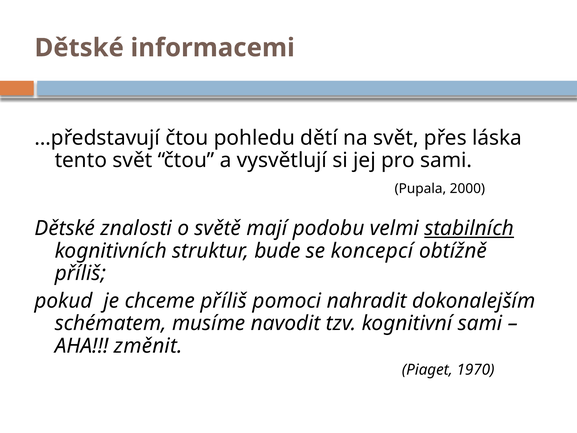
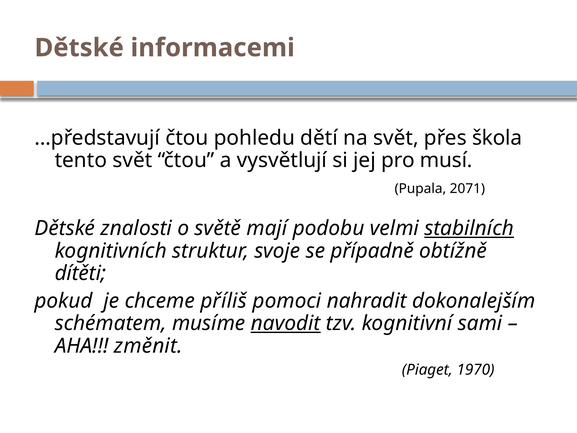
láska: láska -> škola
pro sami: sami -> musí
2000: 2000 -> 2071
bude: bude -> svoje
koncepcí: koncepcí -> případně
příliš at (80, 273): příliš -> dítěti
navodit underline: none -> present
